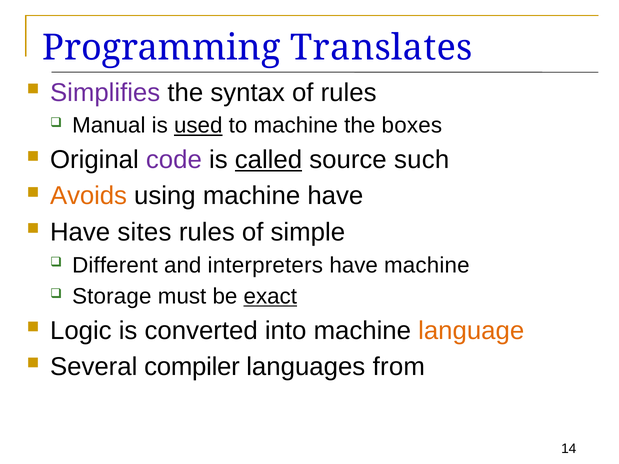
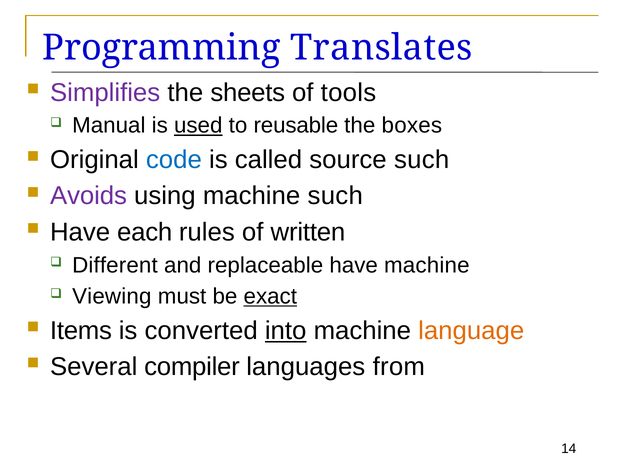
syntax: syntax -> sheets
of rules: rules -> tools
to machine: machine -> reusable
code colour: purple -> blue
called underline: present -> none
Avoids colour: orange -> purple
machine have: have -> such
sites: sites -> each
simple: simple -> written
interpreters: interpreters -> replaceable
Storage: Storage -> Viewing
Logic: Logic -> Items
into underline: none -> present
